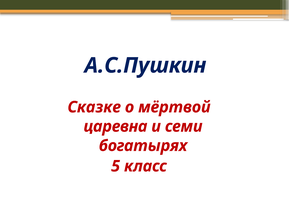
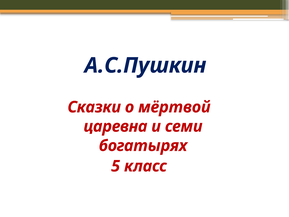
Сказке: Сказке -> Сказки
